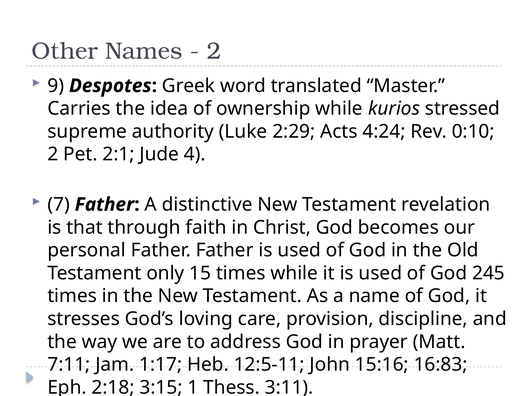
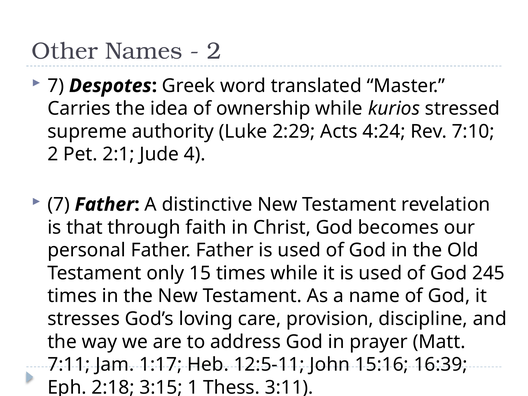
9 at (56, 86): 9 -> 7
0:10: 0:10 -> 7:10
16:83: 16:83 -> 16:39
